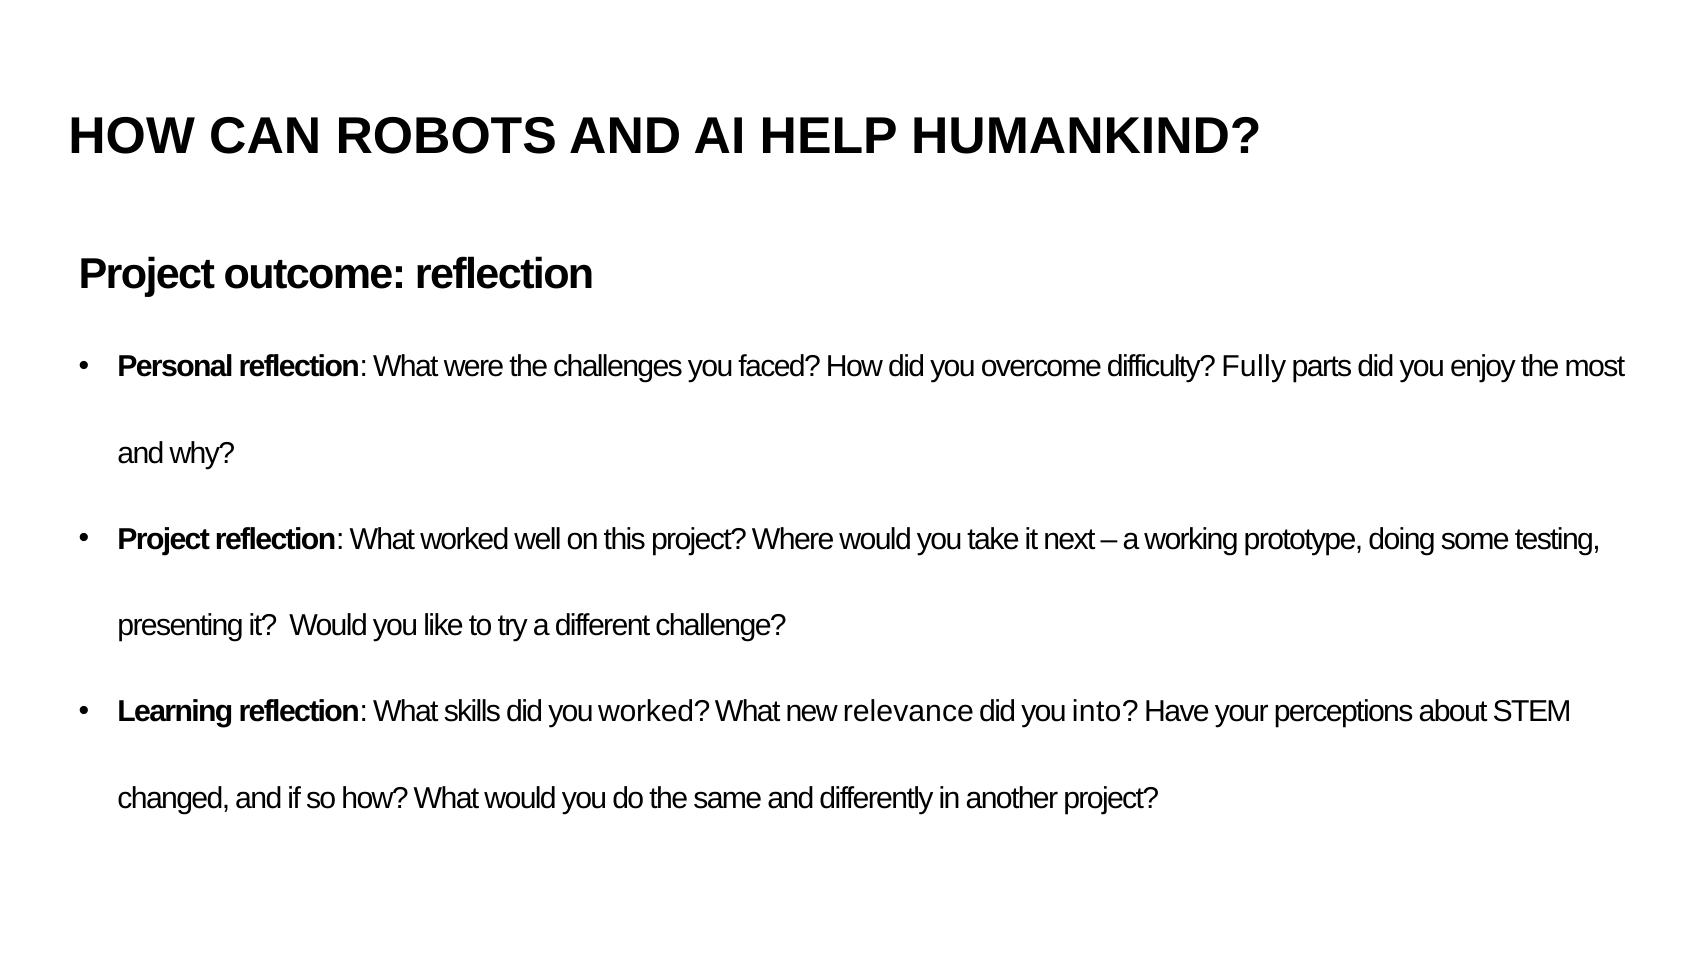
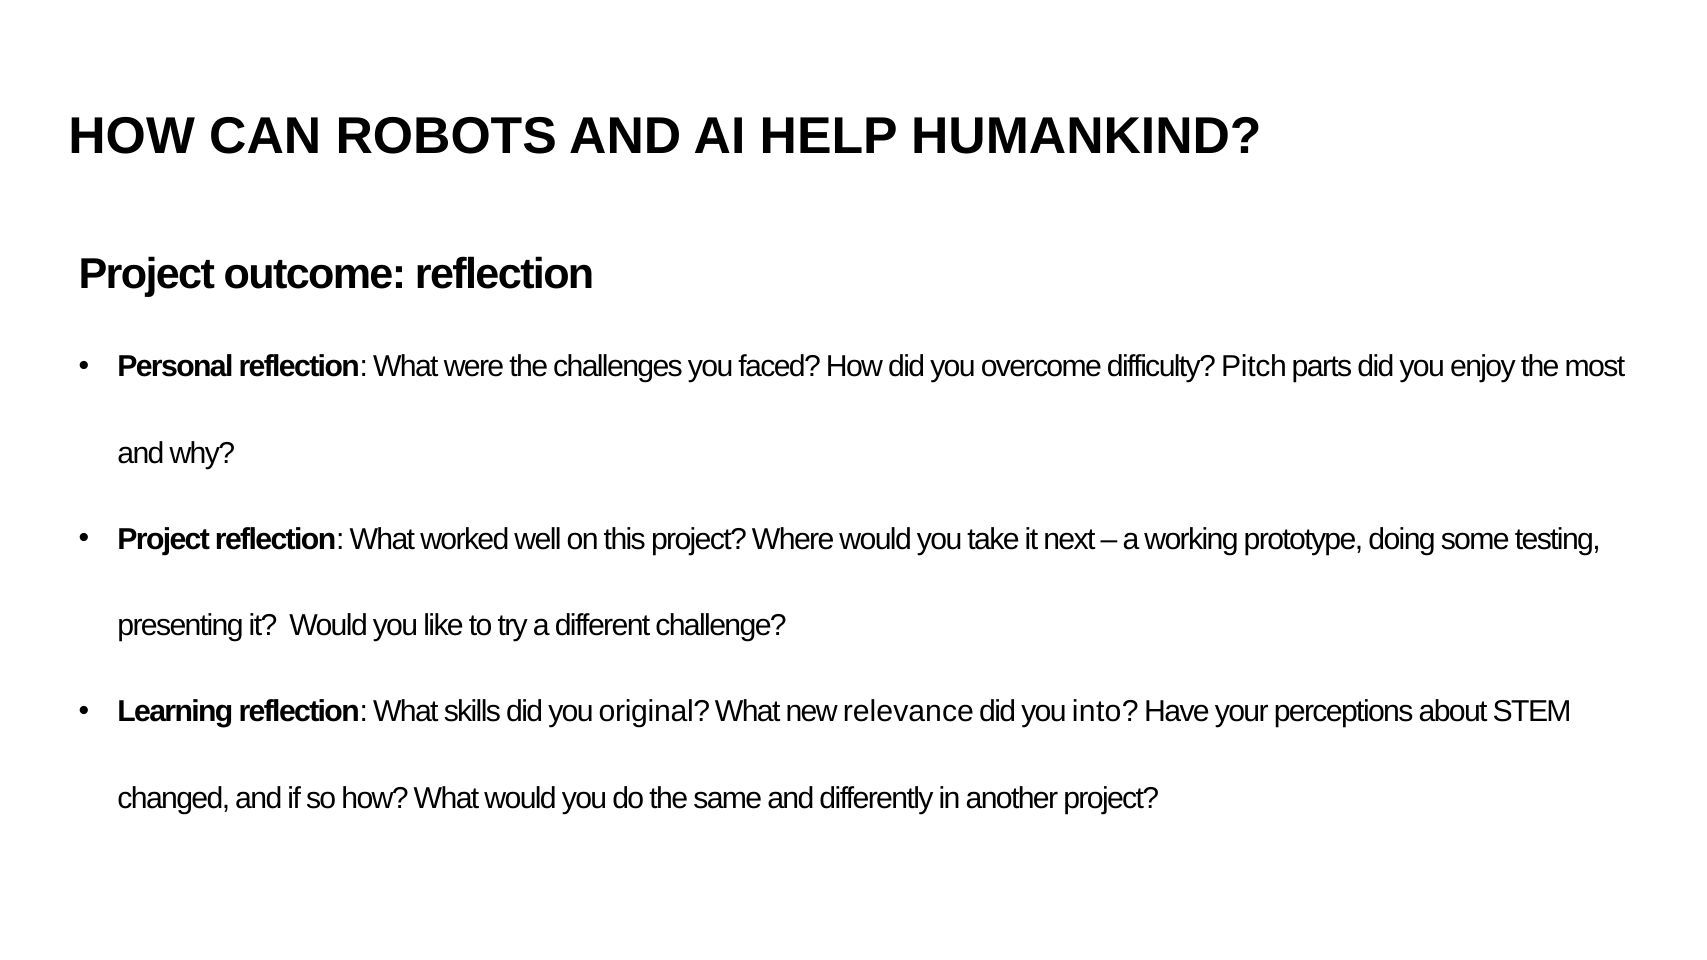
Fully: Fully -> Pitch
you worked: worked -> original
